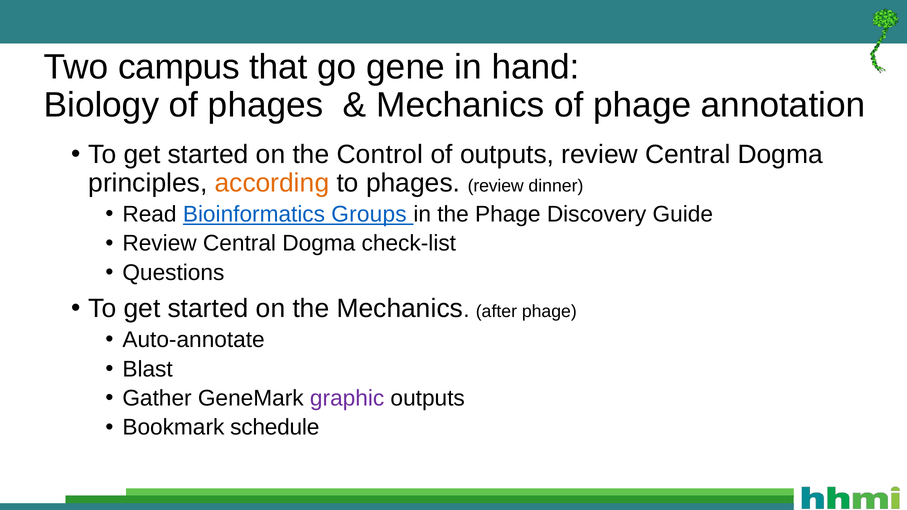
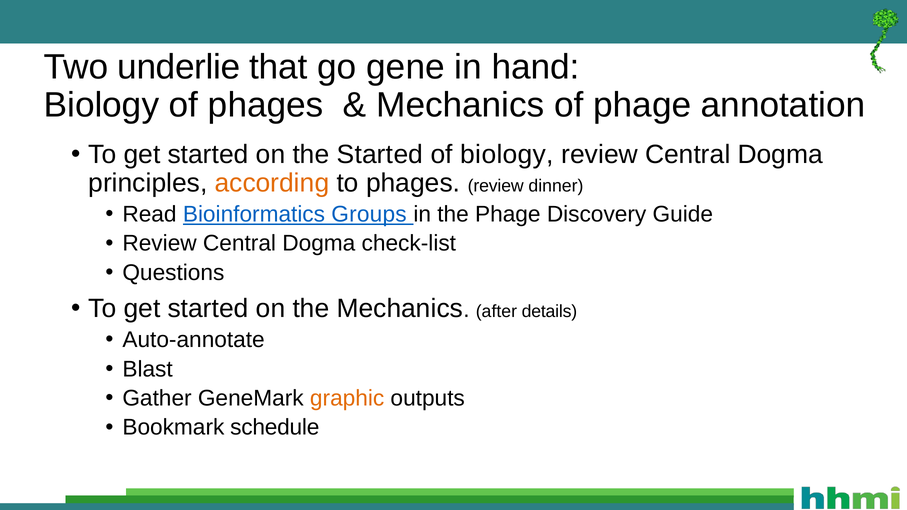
campus: campus -> underlie
the Control: Control -> Started
of outputs: outputs -> biology
after phage: phage -> details
graphic colour: purple -> orange
